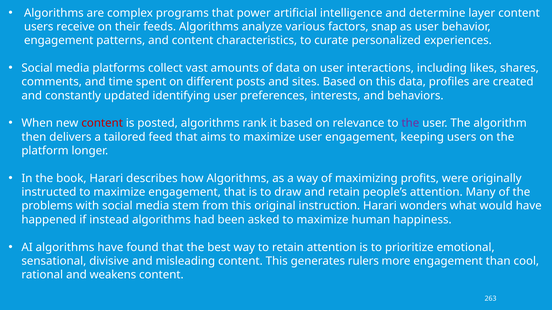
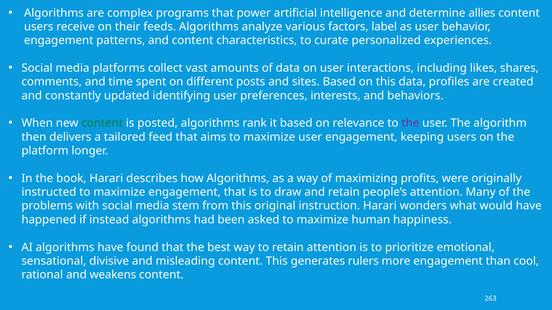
layer: layer -> allies
snap: snap -> label
content at (102, 123) colour: red -> green
